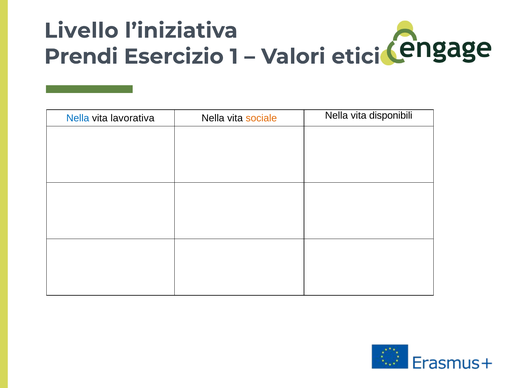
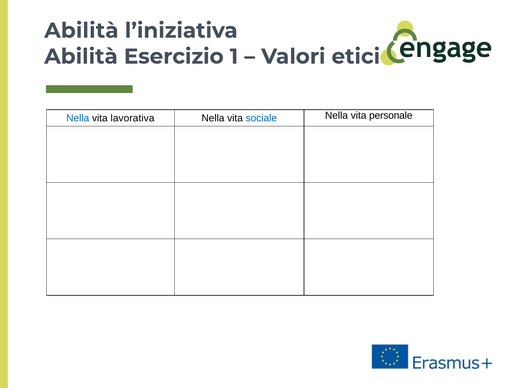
Livello at (81, 31): Livello -> Abilità
Prendi at (81, 56): Prendi -> Abilità
sociale colour: orange -> blue
disponibili: disponibili -> personale
